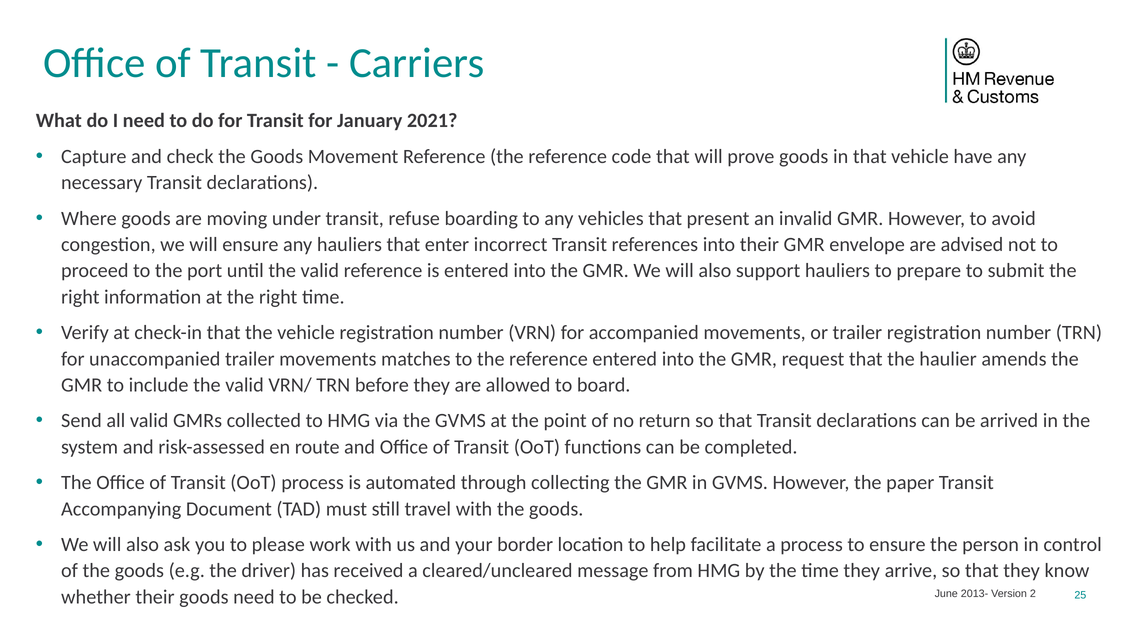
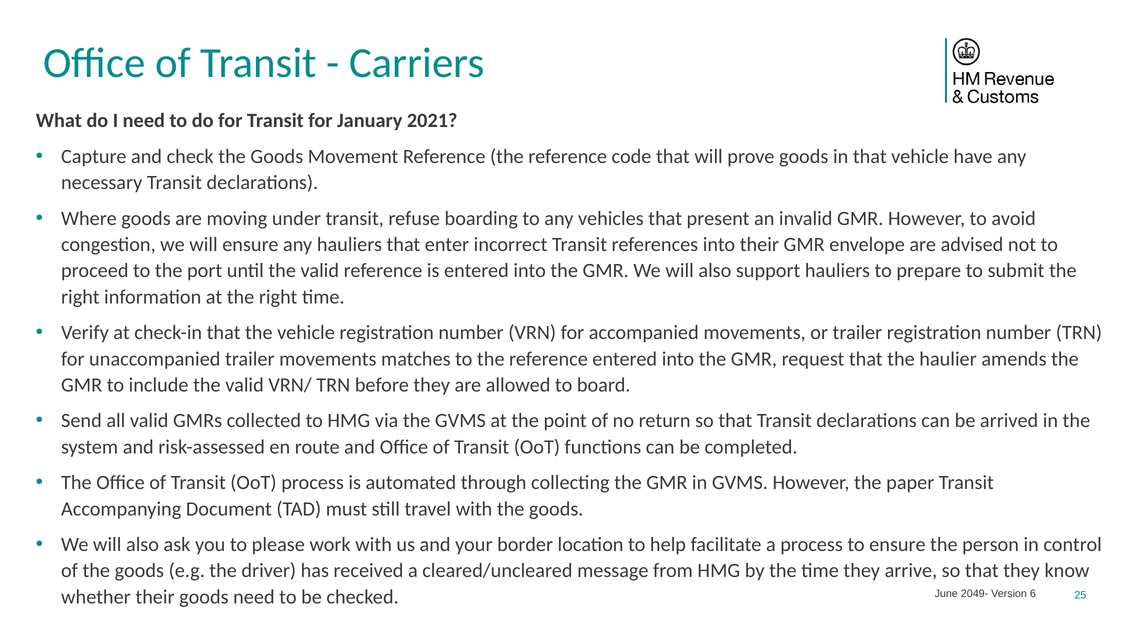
2013-: 2013- -> 2049-
2: 2 -> 6
